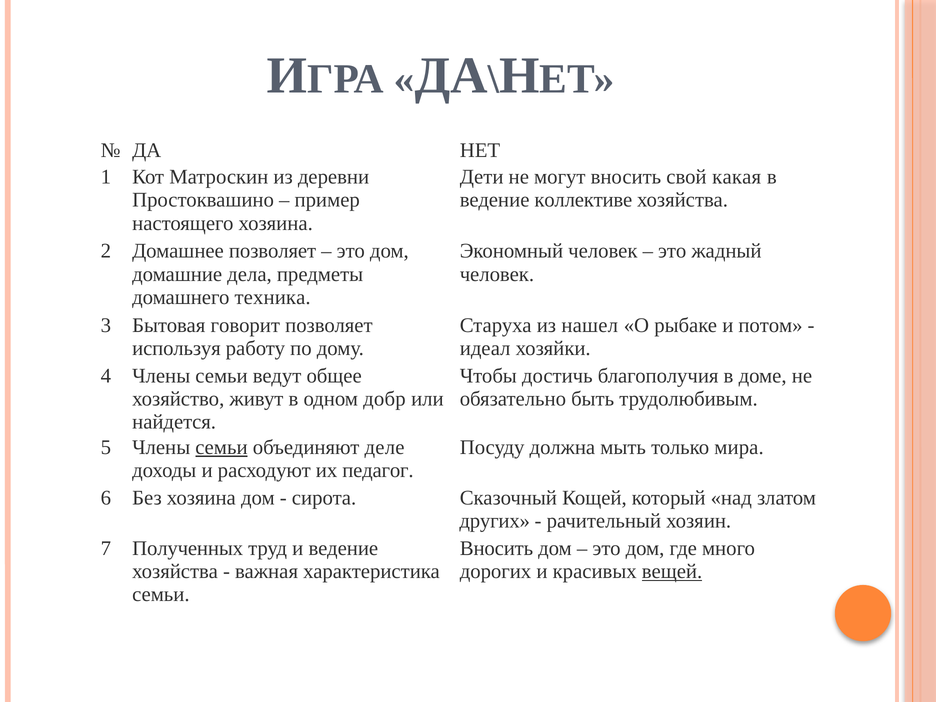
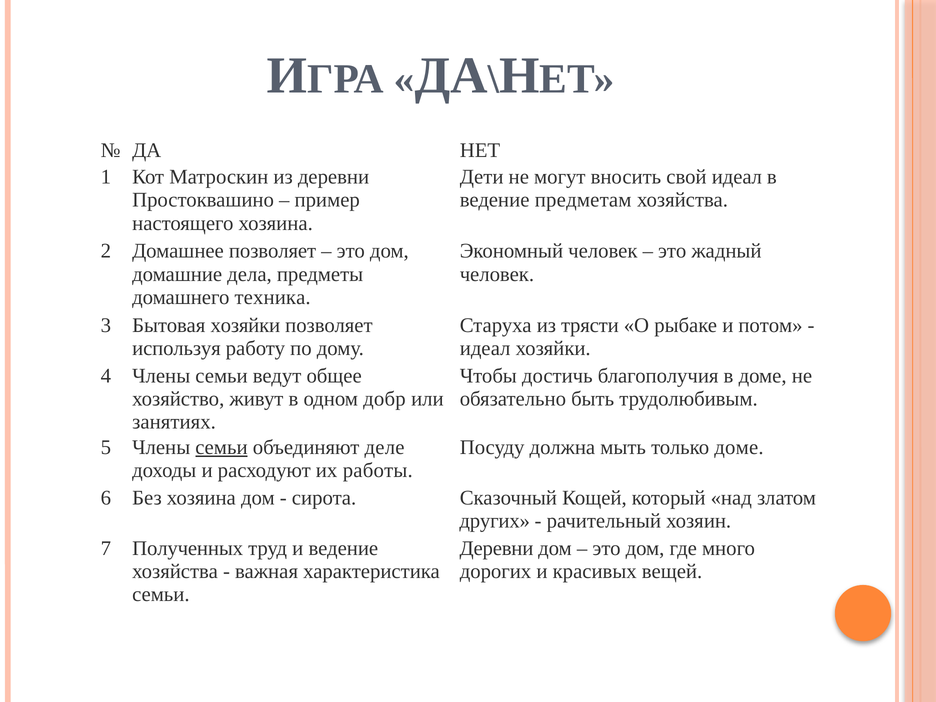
свой какая: какая -> идеал
коллективе: коллективе -> предметам
Бытовая говорит: говорит -> хозяйки
нашел: нашел -> трясти
найдется: найдется -> занятиях
только мира: мира -> доме
педагог: педагог -> работы
Вносить at (496, 548): Вносить -> Деревни
вещей underline: present -> none
